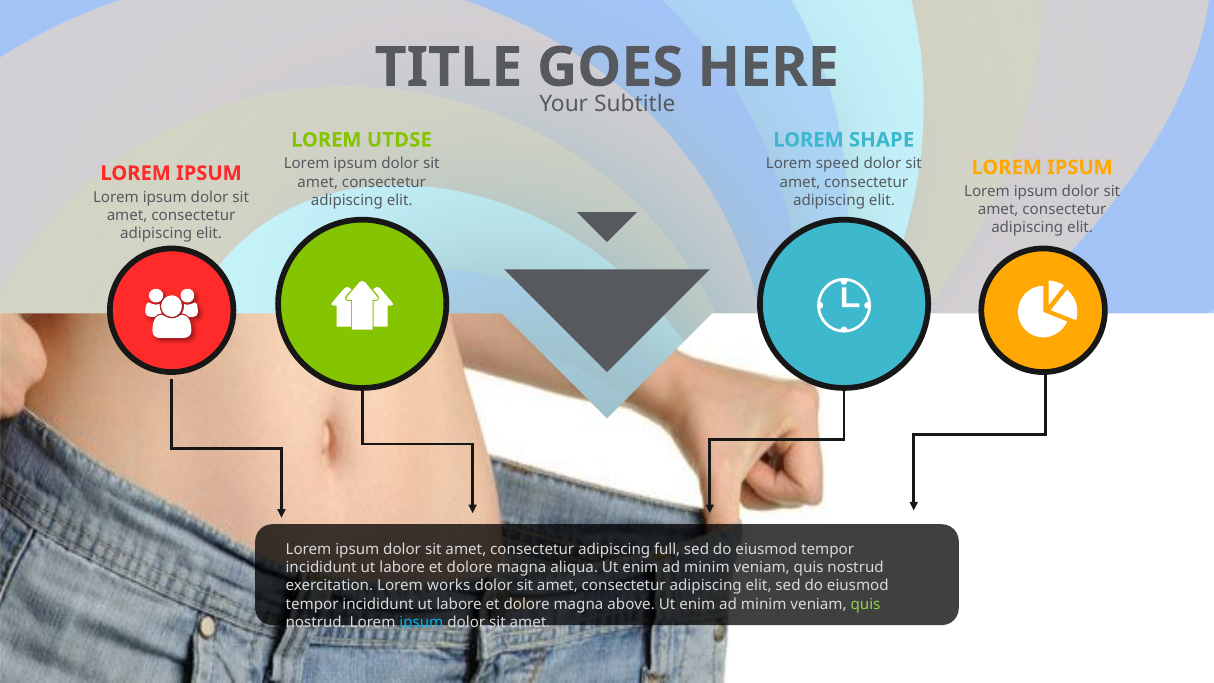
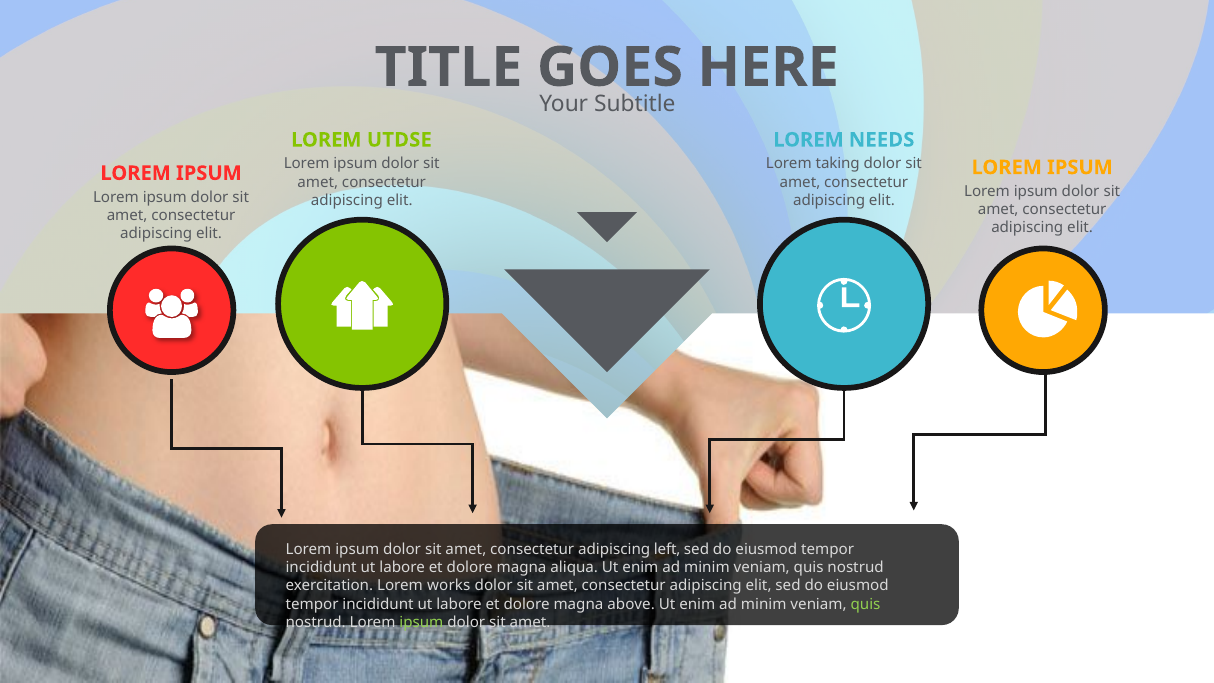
SHAPE: SHAPE -> NEEDS
speed: speed -> taking
full: full -> left
ipsum at (421, 622) colour: light blue -> light green
